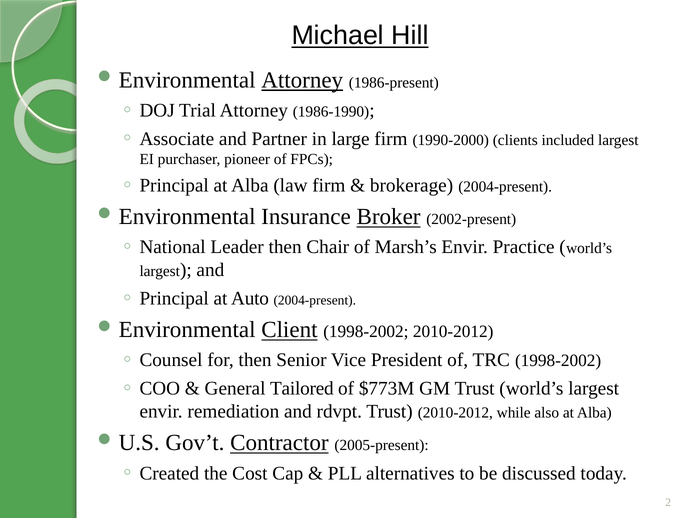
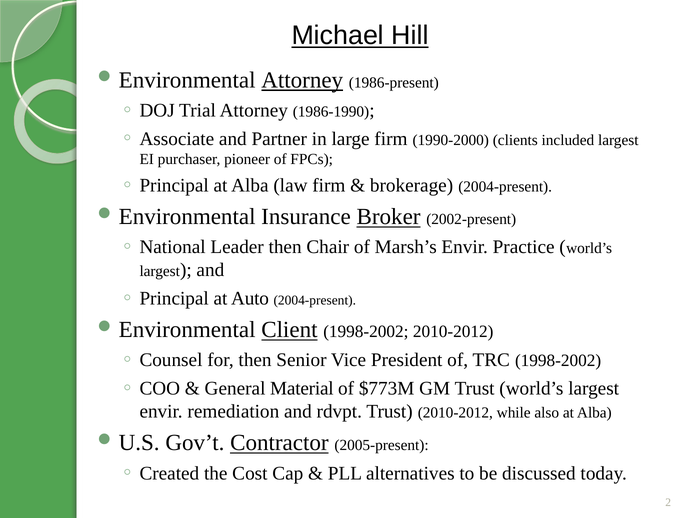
Tailored: Tailored -> Material
